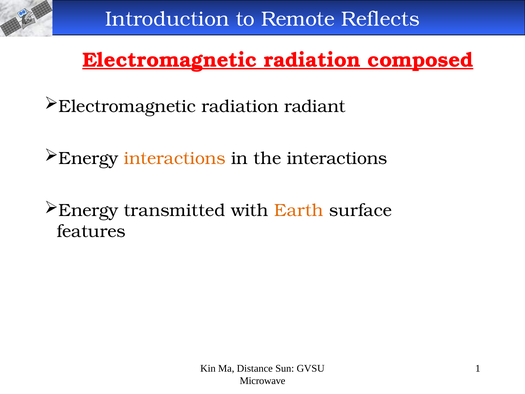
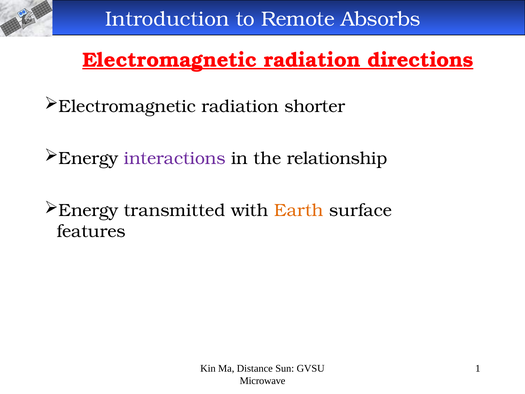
Reflects: Reflects -> Absorbs
composed: composed -> directions
radiant: radiant -> shorter
interactions at (175, 158) colour: orange -> purple
the interactions: interactions -> relationship
